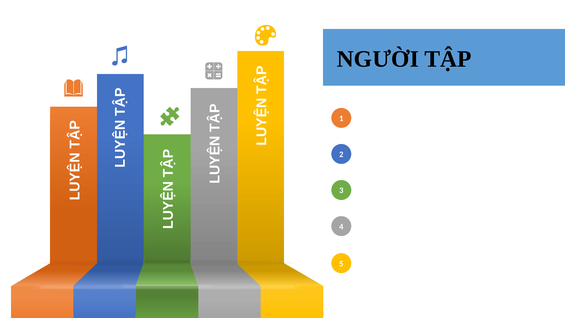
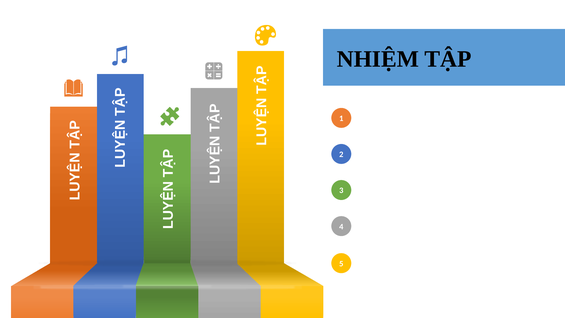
NGƯỜI: NGƯỜI -> NHIỆM
